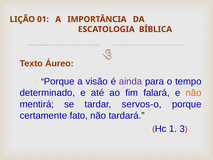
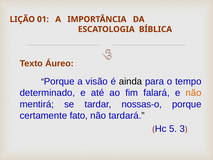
ainda colour: purple -> black
servos-o: servos-o -> nossas-o
1: 1 -> 5
